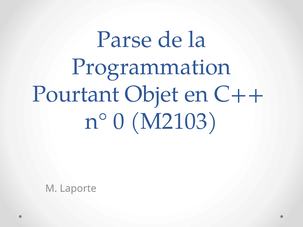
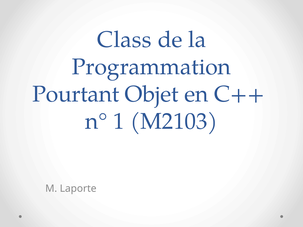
Parse: Parse -> Class
0: 0 -> 1
